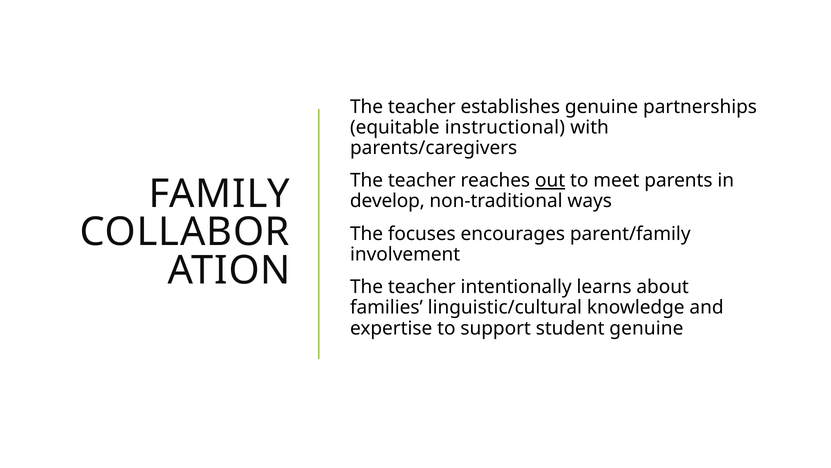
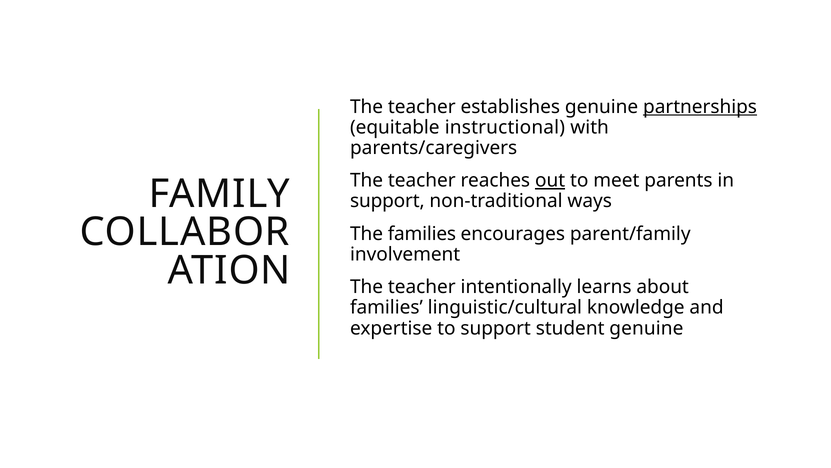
partnerships underline: none -> present
develop at (387, 201): develop -> support
The focuses: focuses -> families
